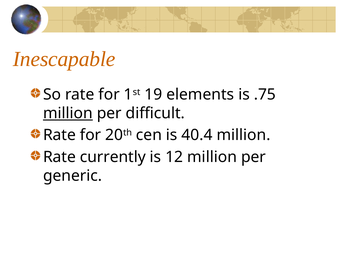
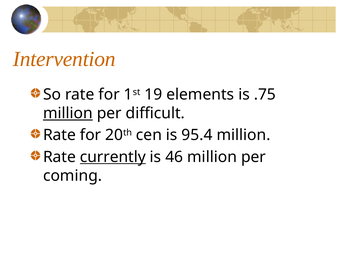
Inescapable: Inescapable -> Intervention
40.4: 40.4 -> 95.4
currently underline: none -> present
12: 12 -> 46
generic: generic -> coming
